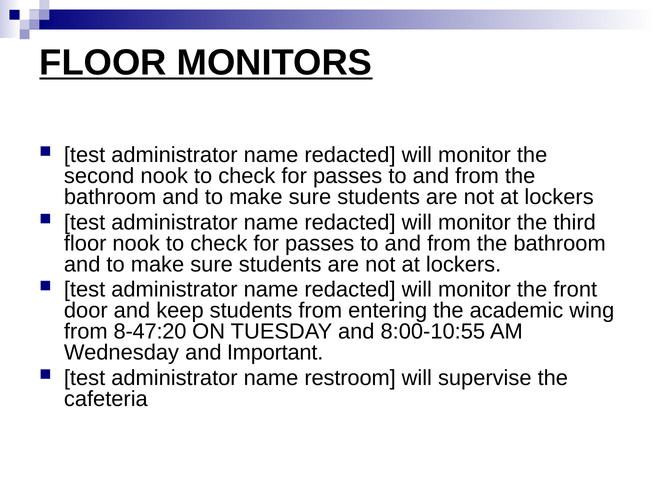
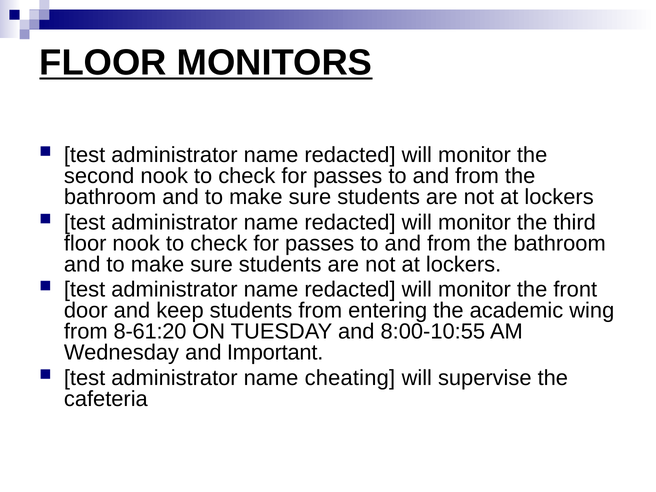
8-47:20: 8-47:20 -> 8-61:20
restroom: restroom -> cheating
